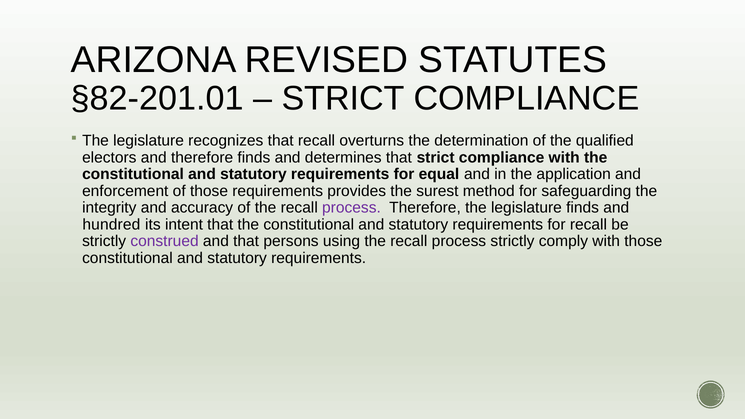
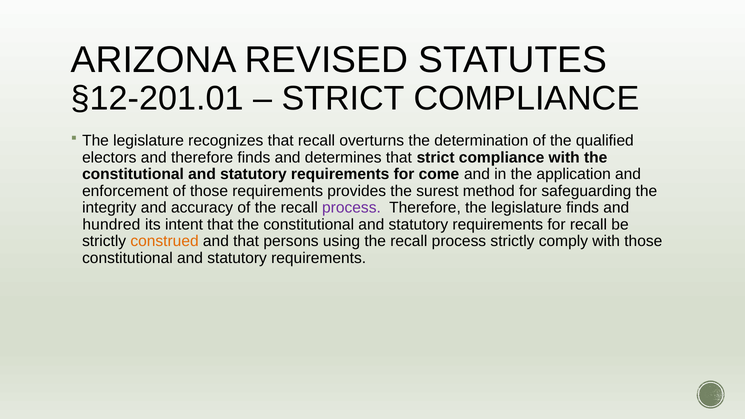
§82-201.01: §82-201.01 -> §12-201.01
equal: equal -> come
construed colour: purple -> orange
